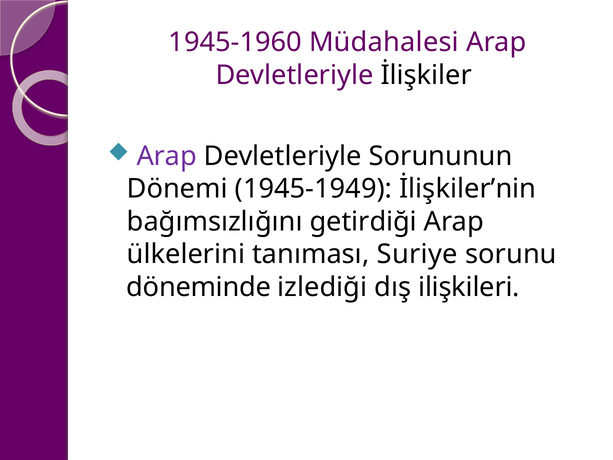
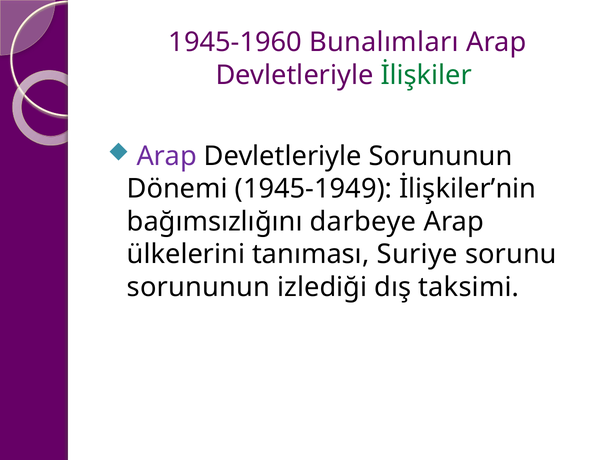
Müdahalesi: Müdahalesi -> Bunalımları
İlişkiler colour: black -> green
getirdiği: getirdiği -> darbeye
döneminde at (199, 287): döneminde -> sorununun
ilişkileri: ilişkileri -> taksimi
